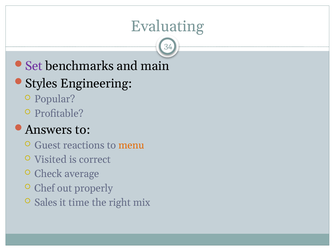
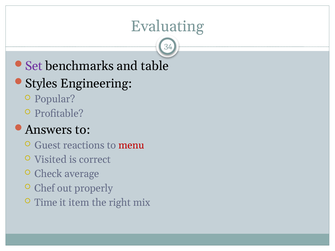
main: main -> table
menu colour: orange -> red
Sales: Sales -> Time
time: time -> item
